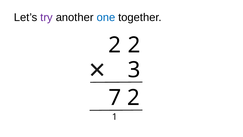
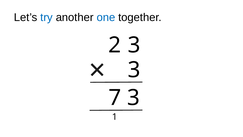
try colour: purple -> blue
2 2: 2 -> 3
7 2: 2 -> 3
